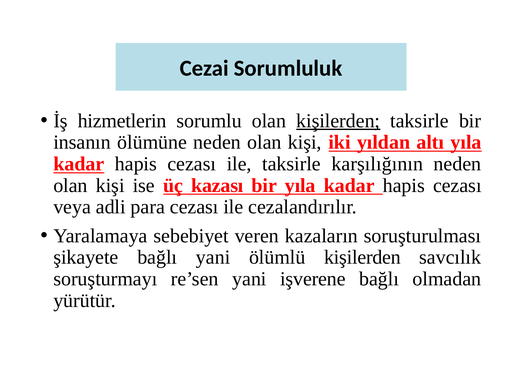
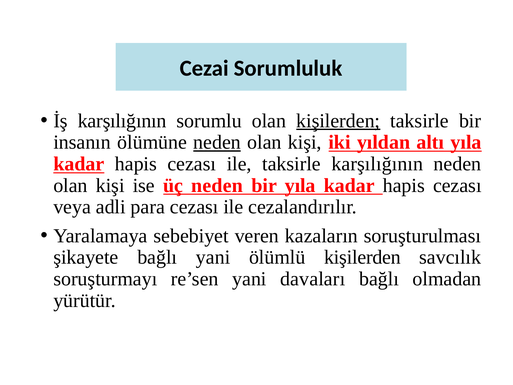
İş hizmetlerin: hizmetlerin -> karşılığının
neden at (217, 142) underline: none -> present
üç kazası: kazası -> neden
işverene: işverene -> davaları
